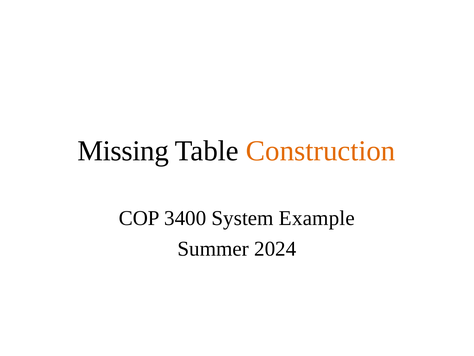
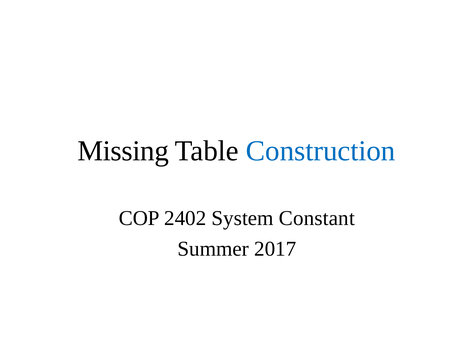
Construction colour: orange -> blue
3400: 3400 -> 2402
Example: Example -> Constant
2024: 2024 -> 2017
